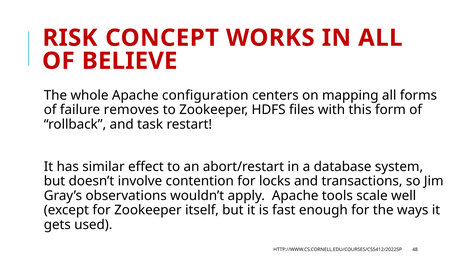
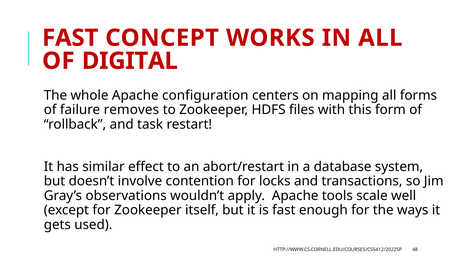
RISK at (70, 38): RISK -> FAST
BELIEVE: BELIEVE -> DIGITAL
